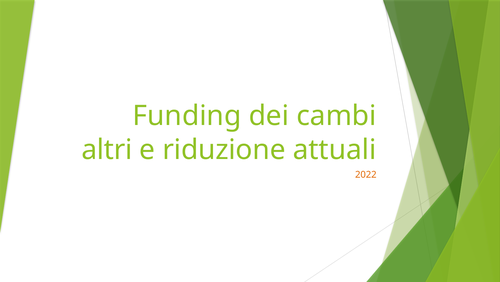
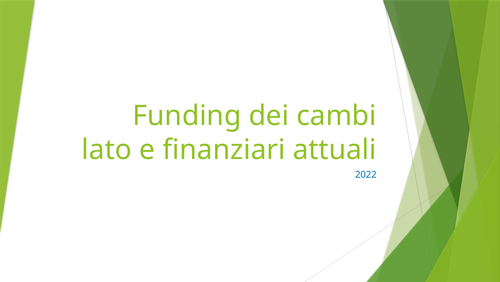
altri: altri -> lato
riduzione: riduzione -> finanziari
2022 colour: orange -> blue
